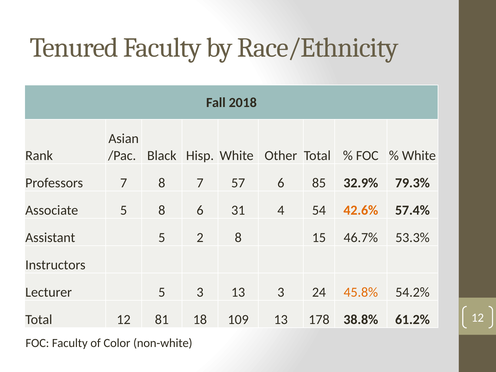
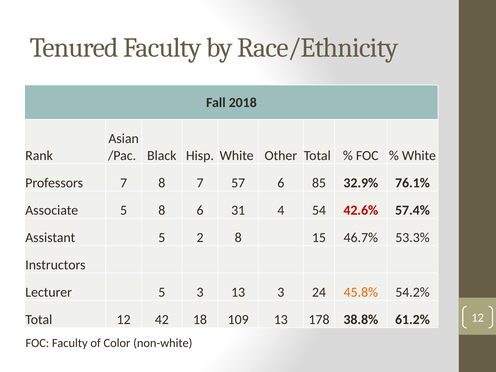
79.3%: 79.3% -> 76.1%
42.6% colour: orange -> red
81: 81 -> 42
